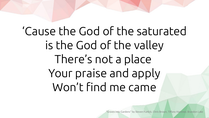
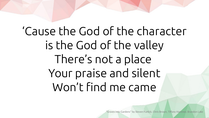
saturated: saturated -> character
apply: apply -> silent
